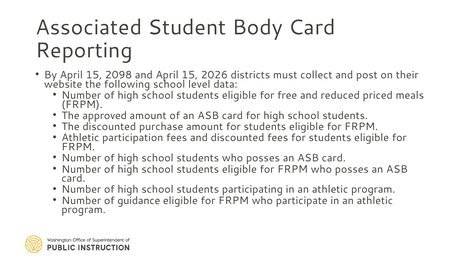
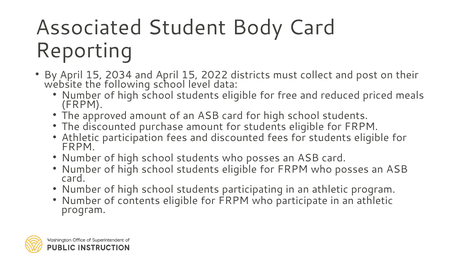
2098: 2098 -> 2034
2026: 2026 -> 2022
guidance: guidance -> contents
